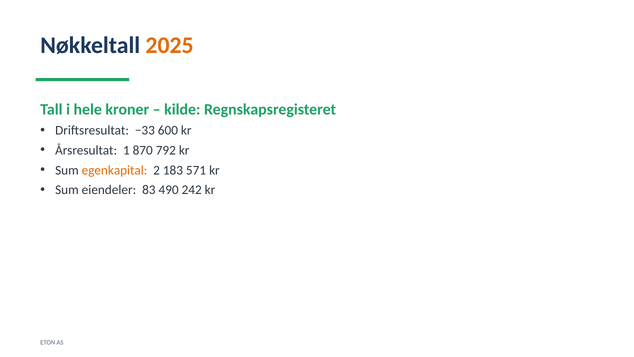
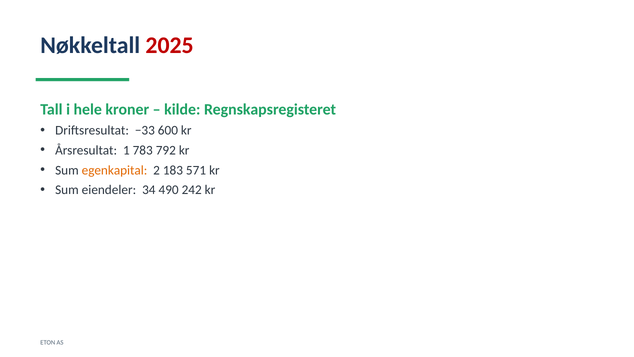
2025 colour: orange -> red
870: 870 -> 783
83: 83 -> 34
